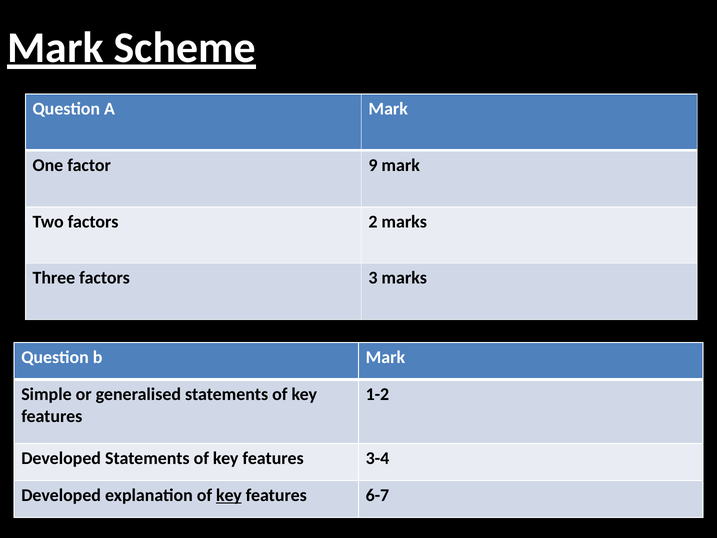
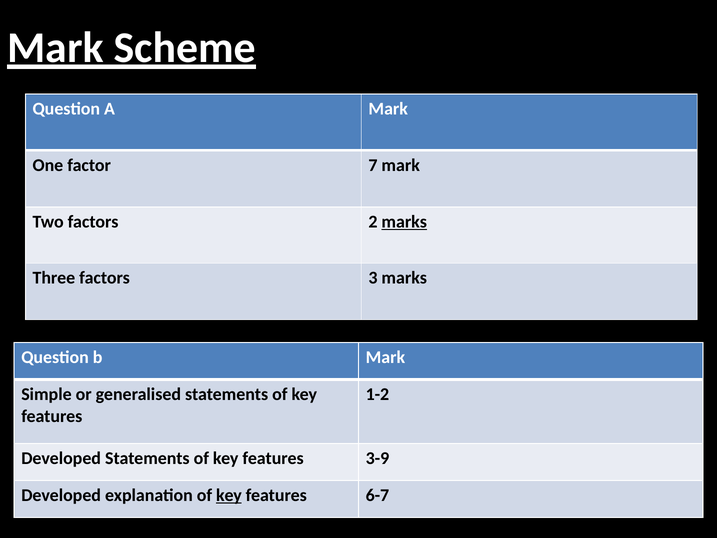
9: 9 -> 7
marks at (404, 221) underline: none -> present
3-4: 3-4 -> 3-9
